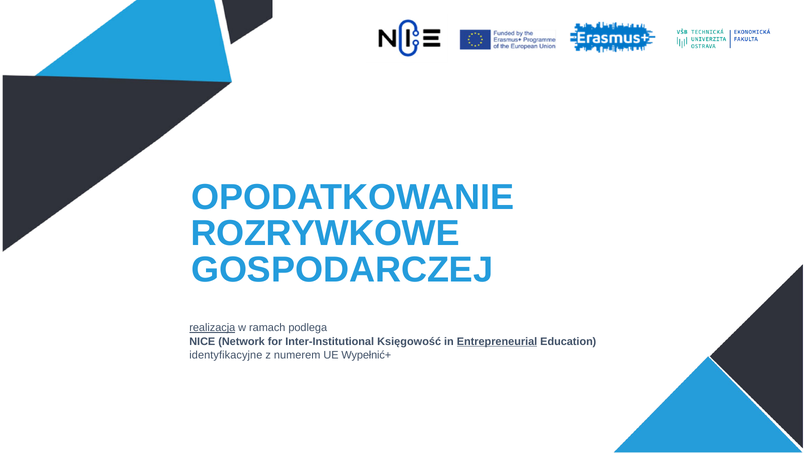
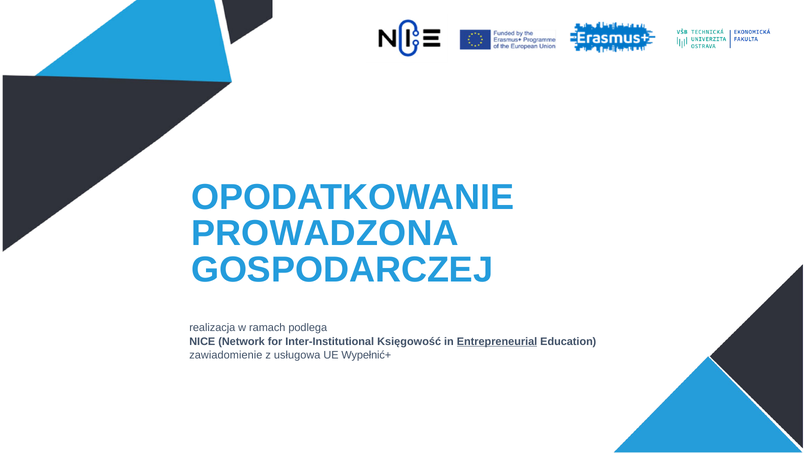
ROZRYWKOWE: ROZRYWKOWE -> PROWADZONA
realizacja underline: present -> none
identyfikacyjne: identyfikacyjne -> zawiadomienie
numerem: numerem -> usługowa
